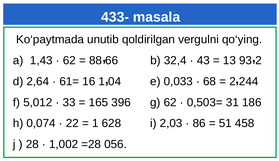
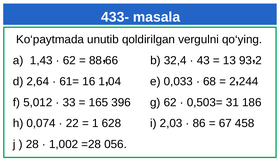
51: 51 -> 67
